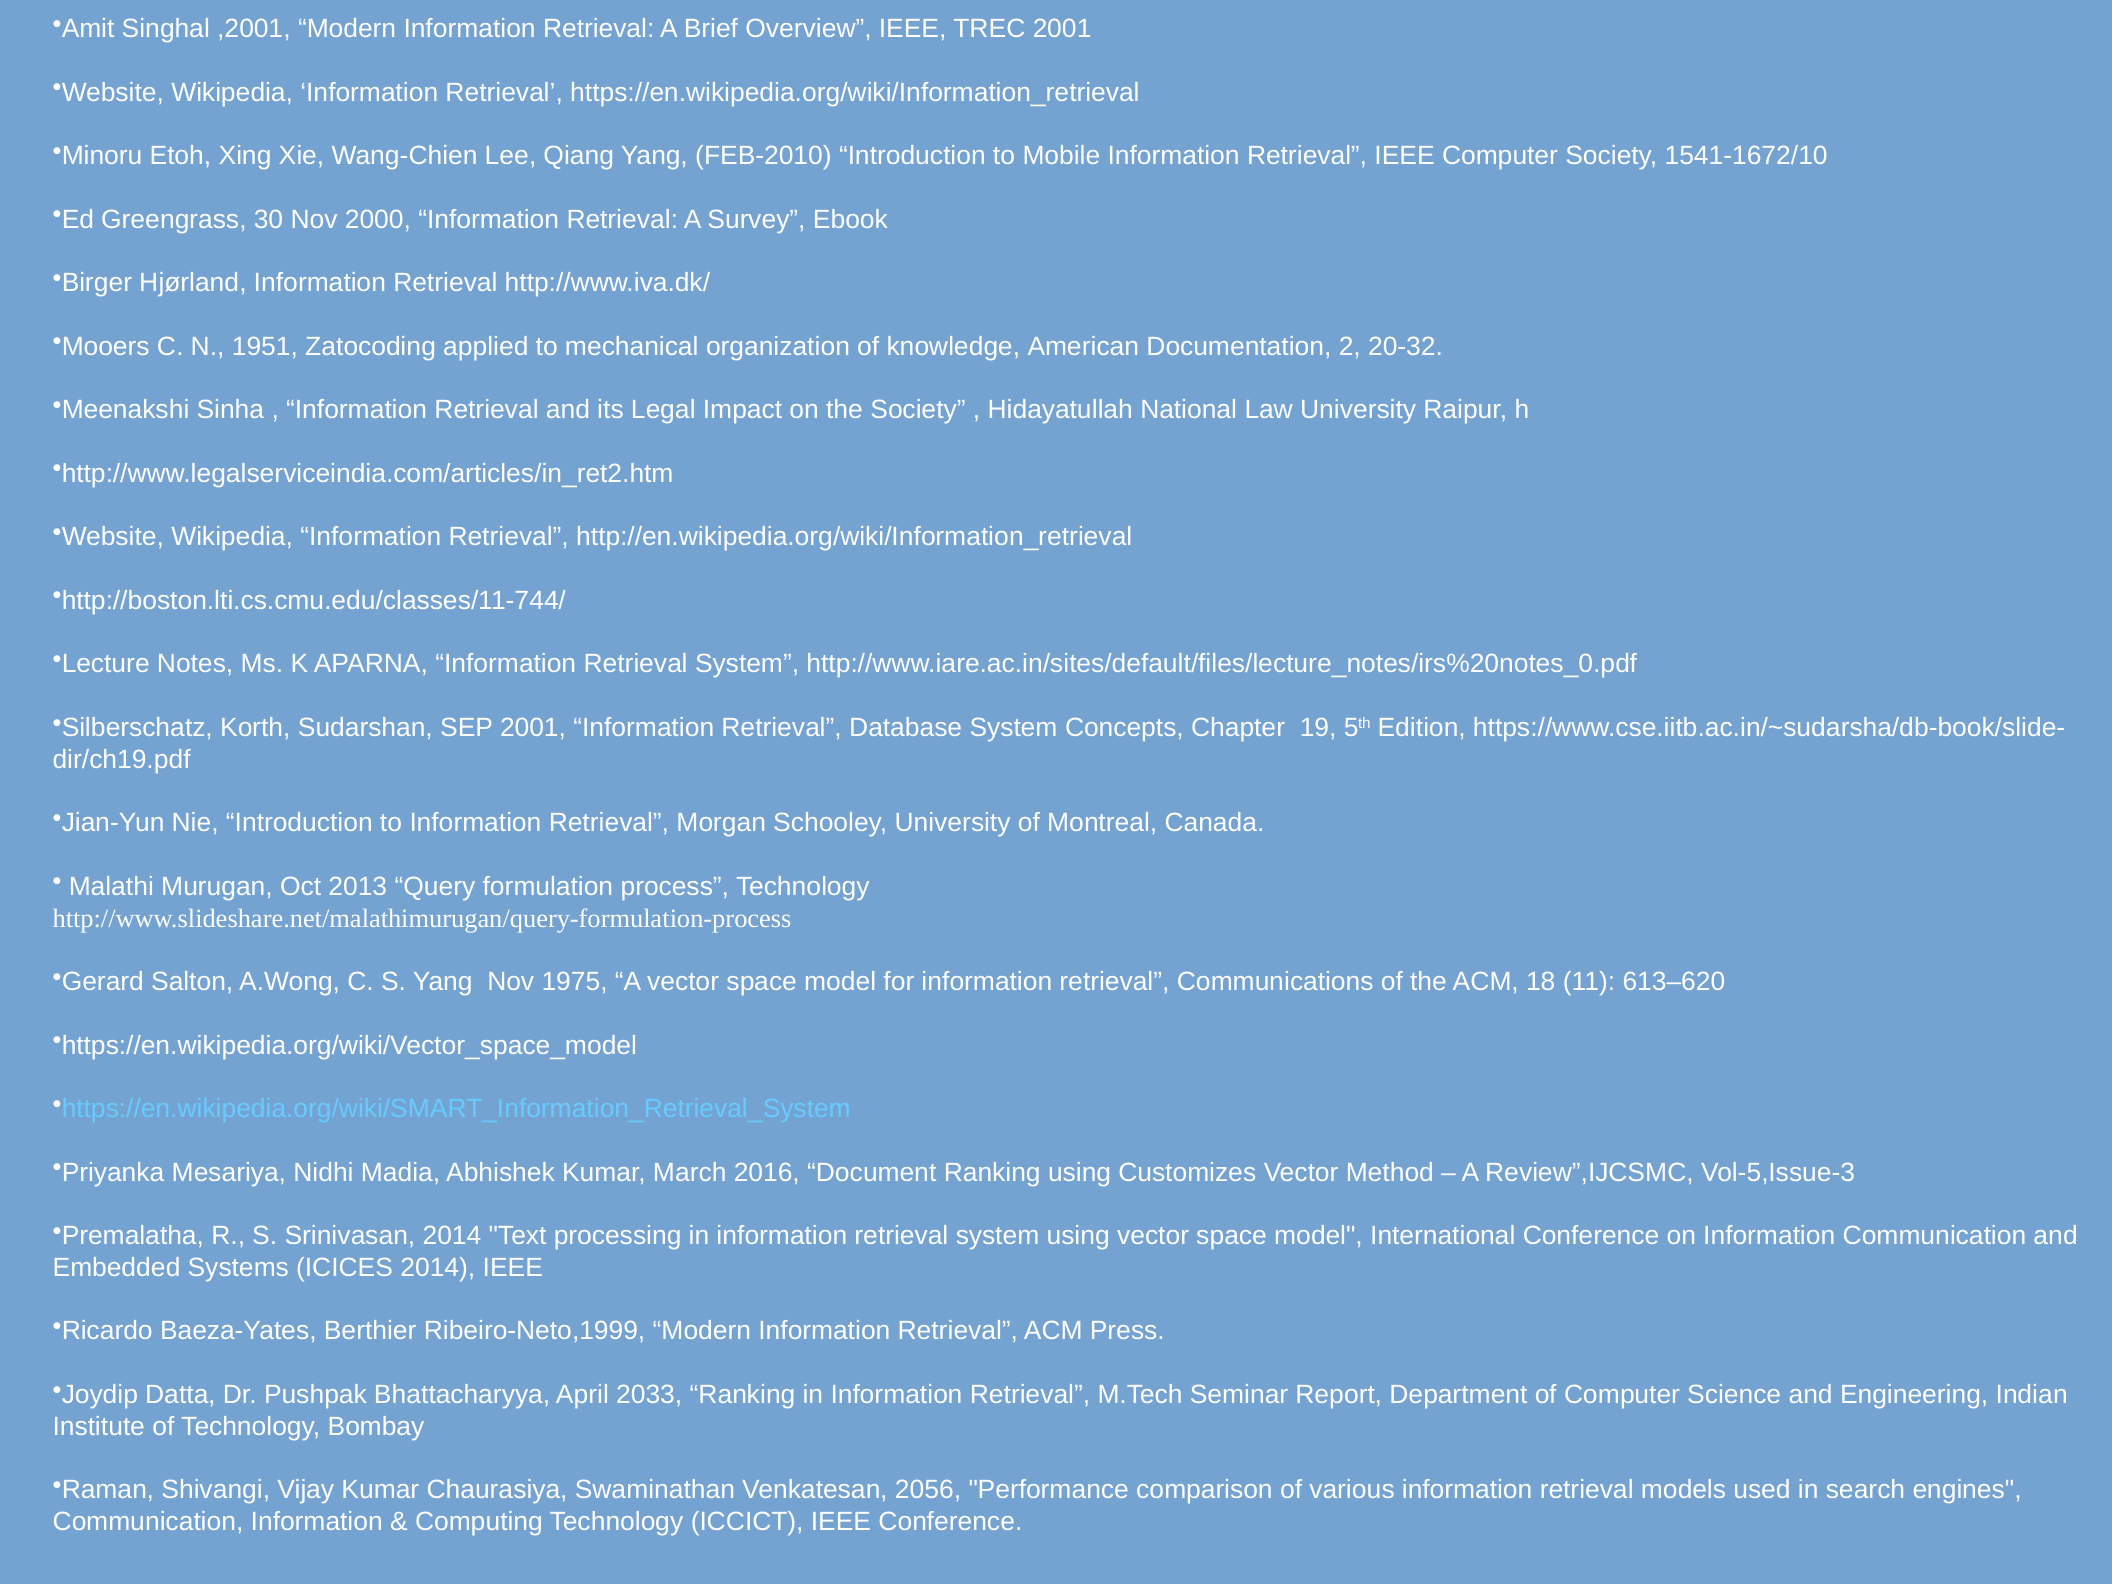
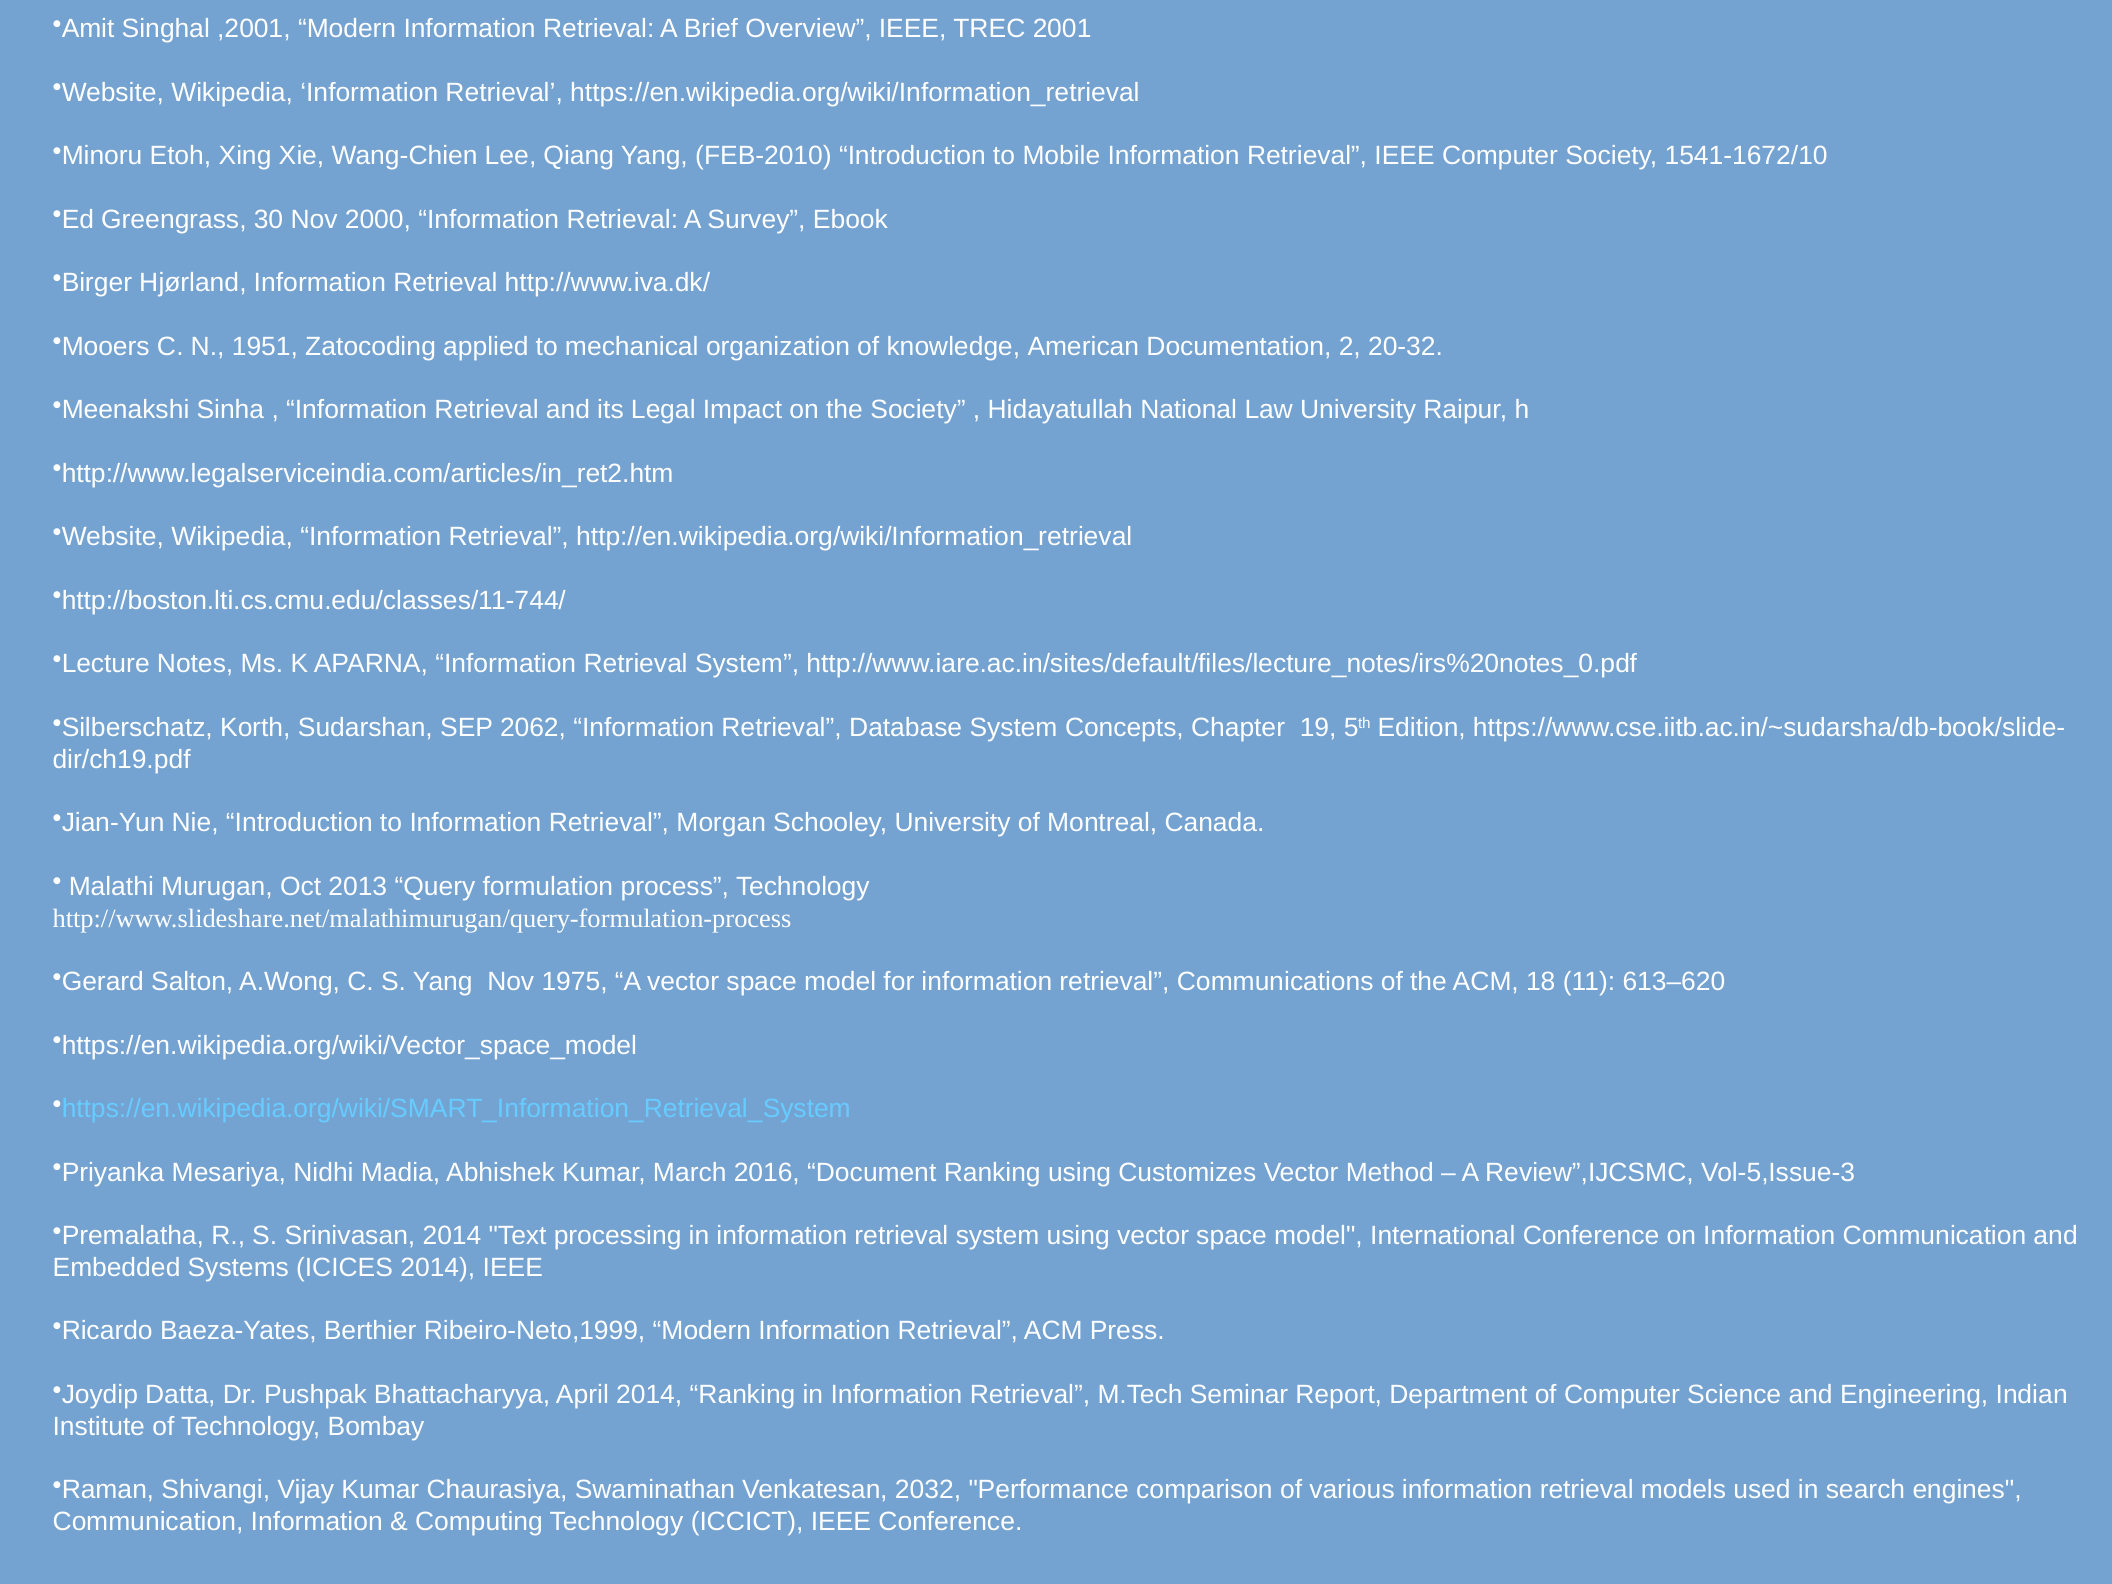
SEP 2001: 2001 -> 2062
April 2033: 2033 -> 2014
2056: 2056 -> 2032
